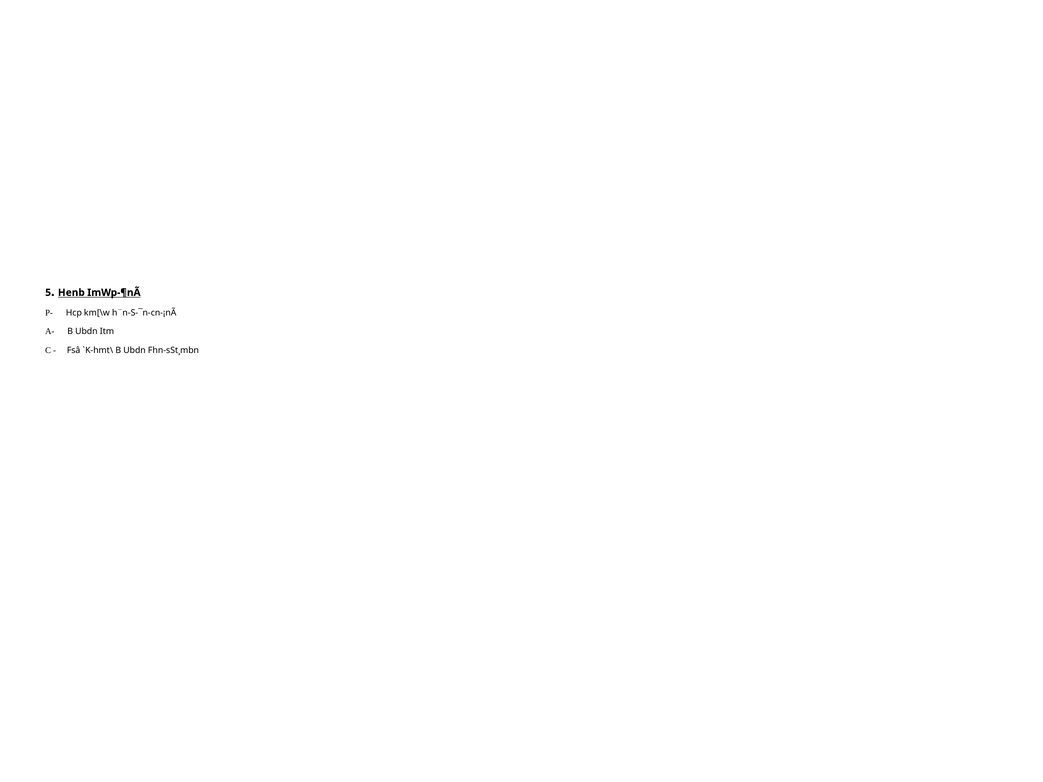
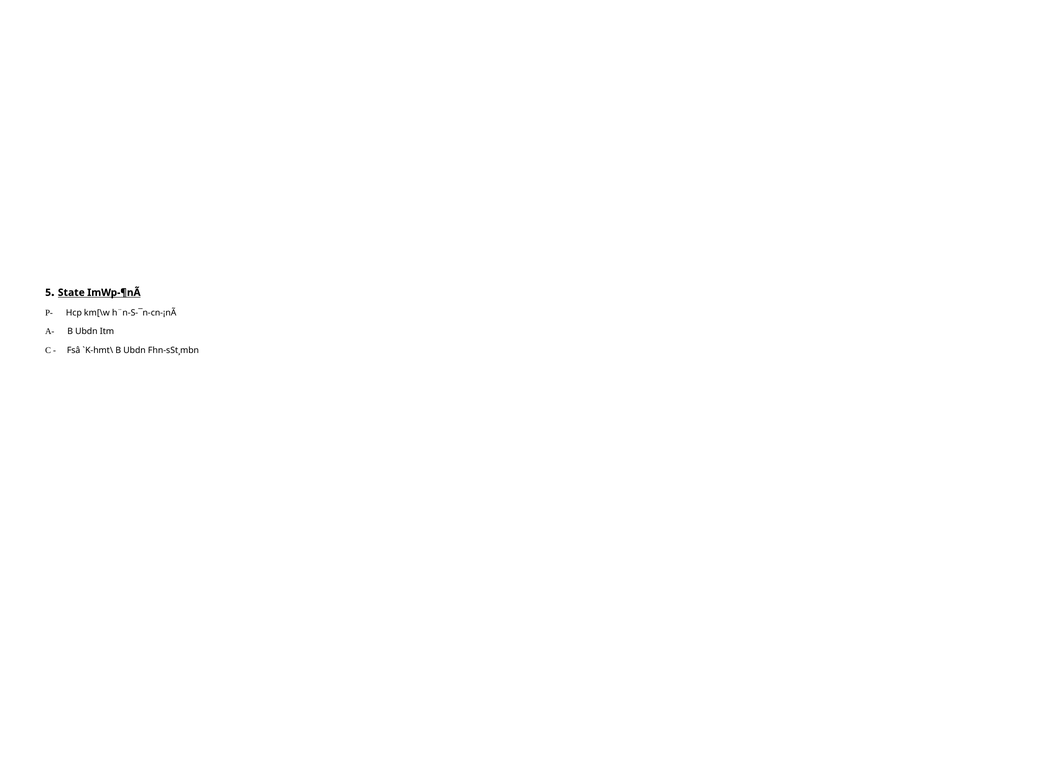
Henb: Henb -> State
